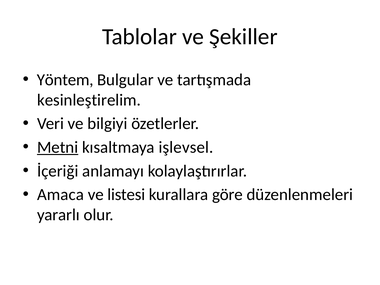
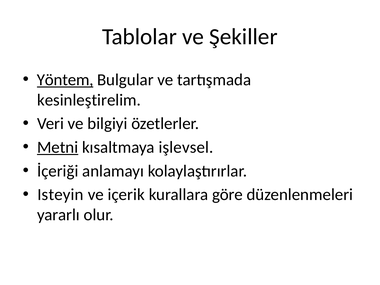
Yöntem underline: none -> present
Amaca: Amaca -> Isteyin
listesi: listesi -> içerik
